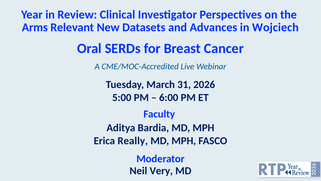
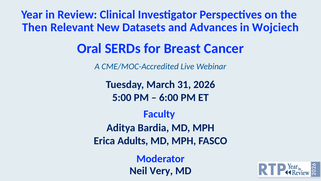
Arms: Arms -> Then
Really: Really -> Adults
